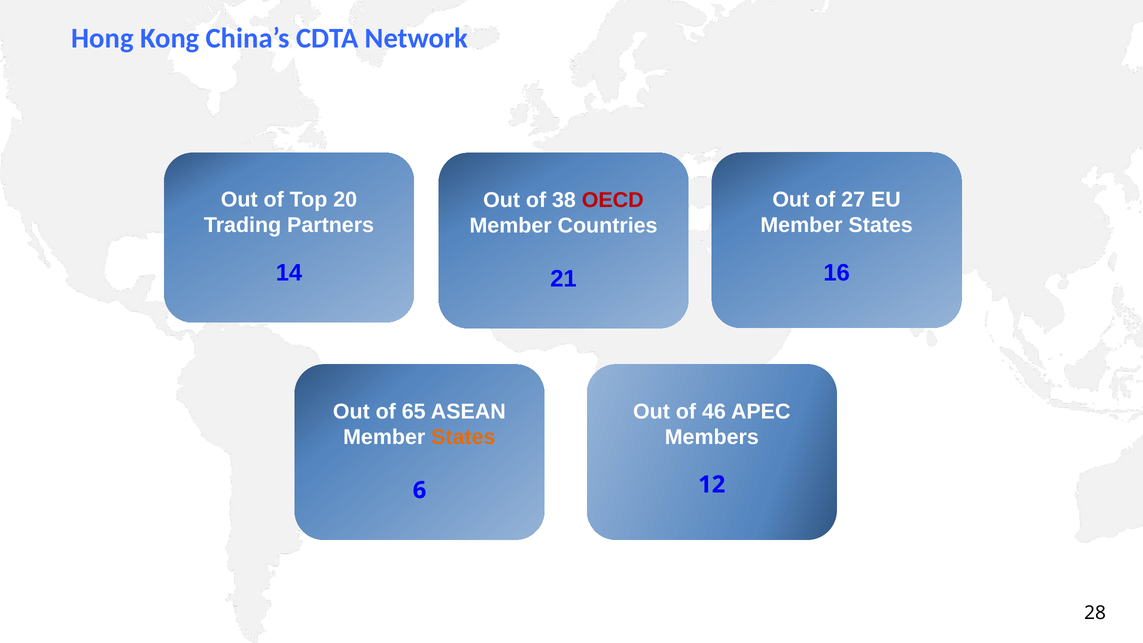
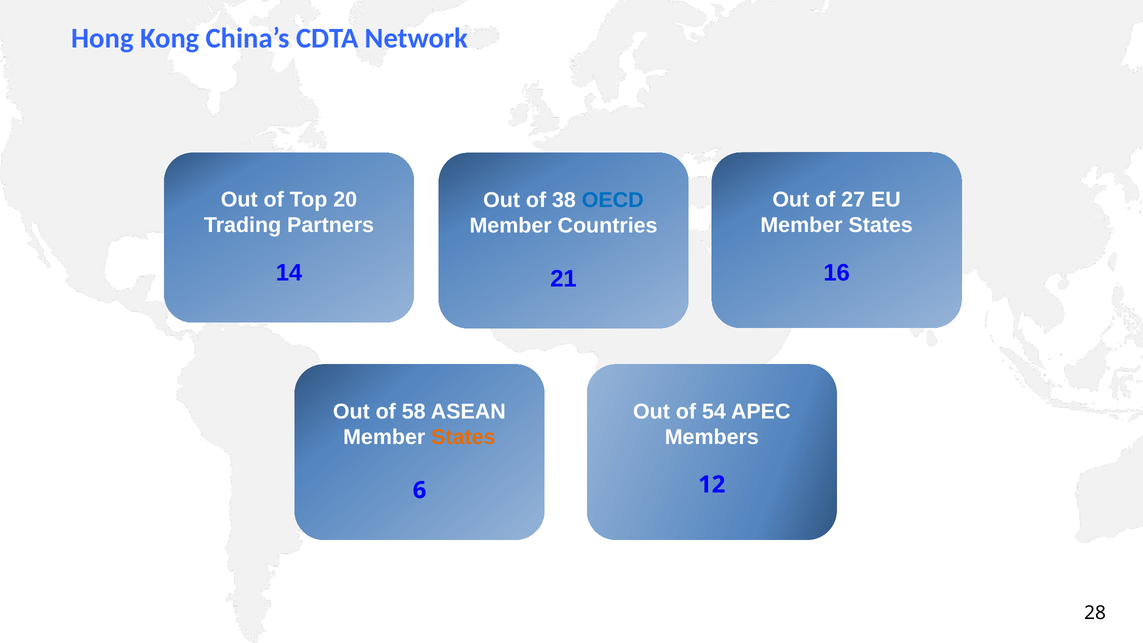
OECD colour: red -> blue
65: 65 -> 58
46: 46 -> 54
